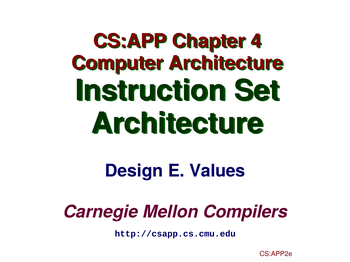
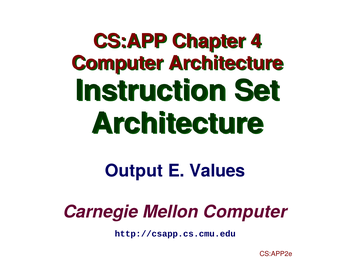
Design: Design -> Output
Mellon Compilers: Compilers -> Computer
